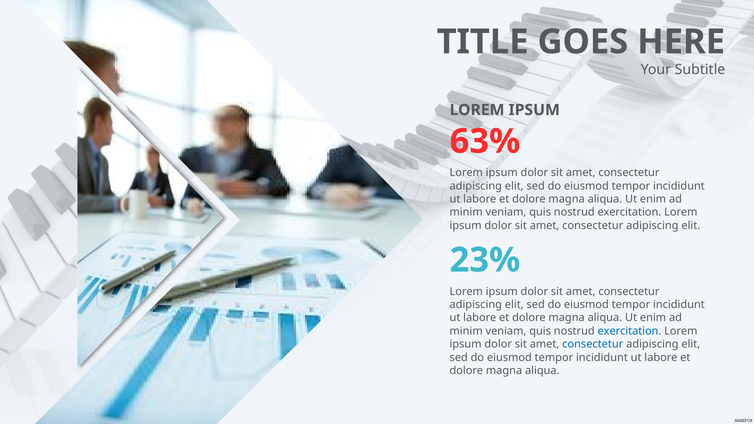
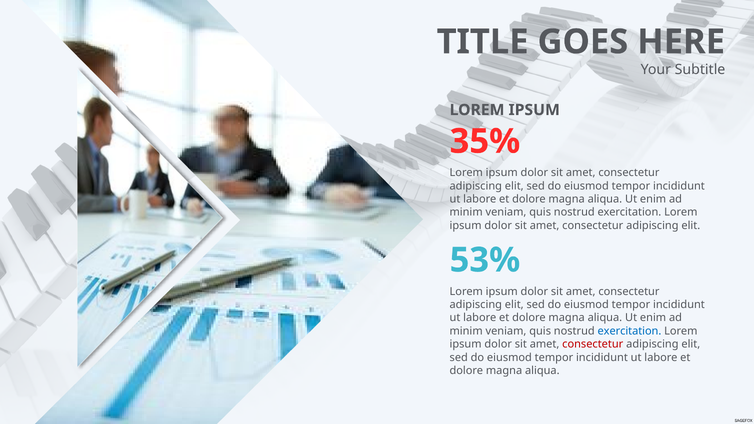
63%: 63% -> 35%
23%: 23% -> 53%
consectetur at (593, 344) colour: blue -> red
